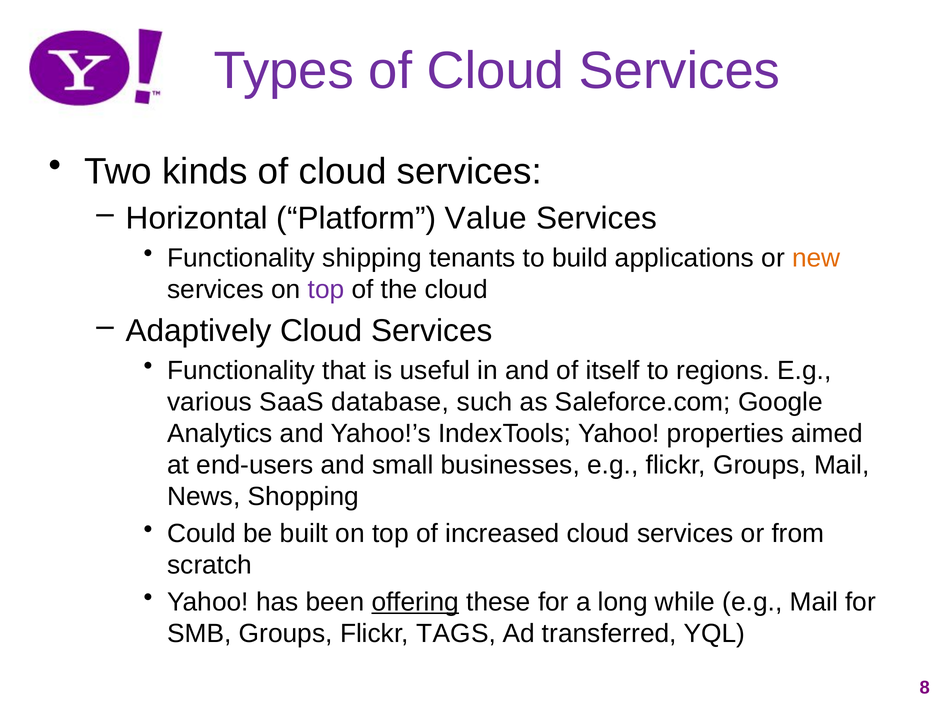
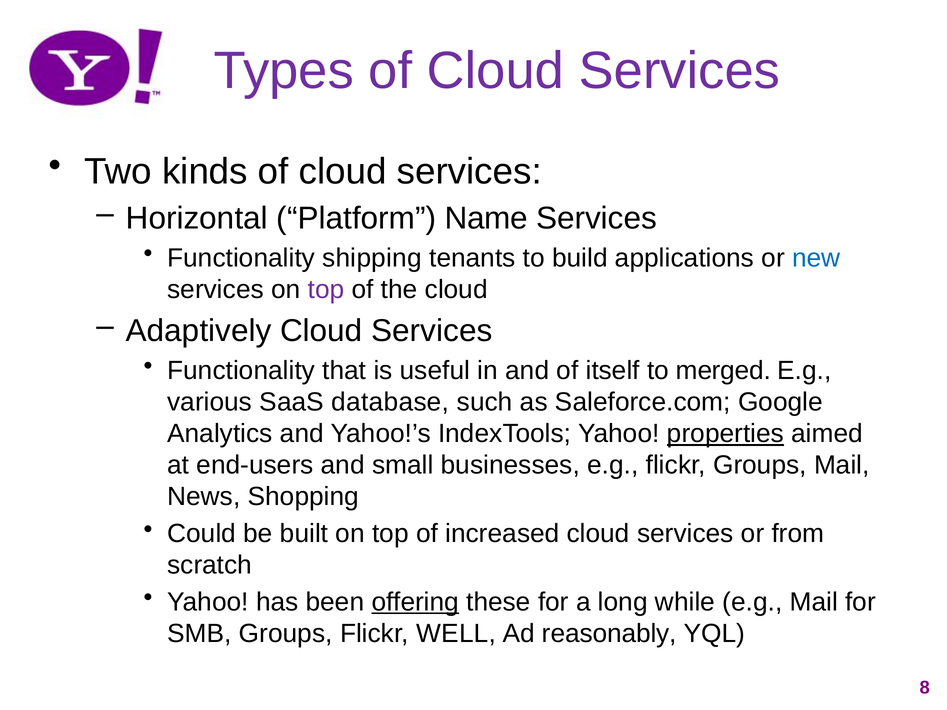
Value: Value -> Name
new colour: orange -> blue
regions: regions -> merged
properties underline: none -> present
TAGS: TAGS -> WELL
transferred: transferred -> reasonably
